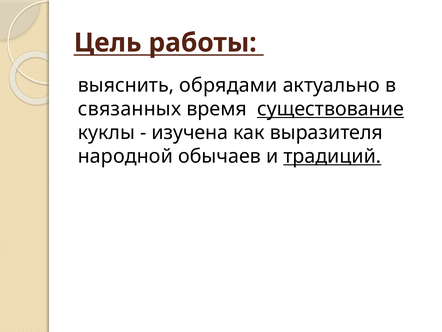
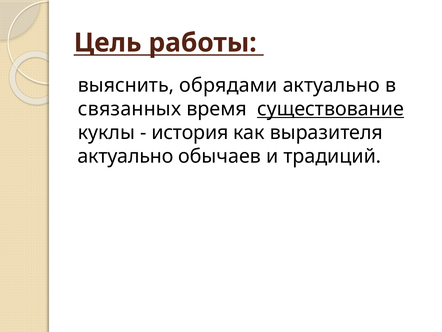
изучена: изучена -> история
народной at (125, 156): народной -> актуально
традиций underline: present -> none
